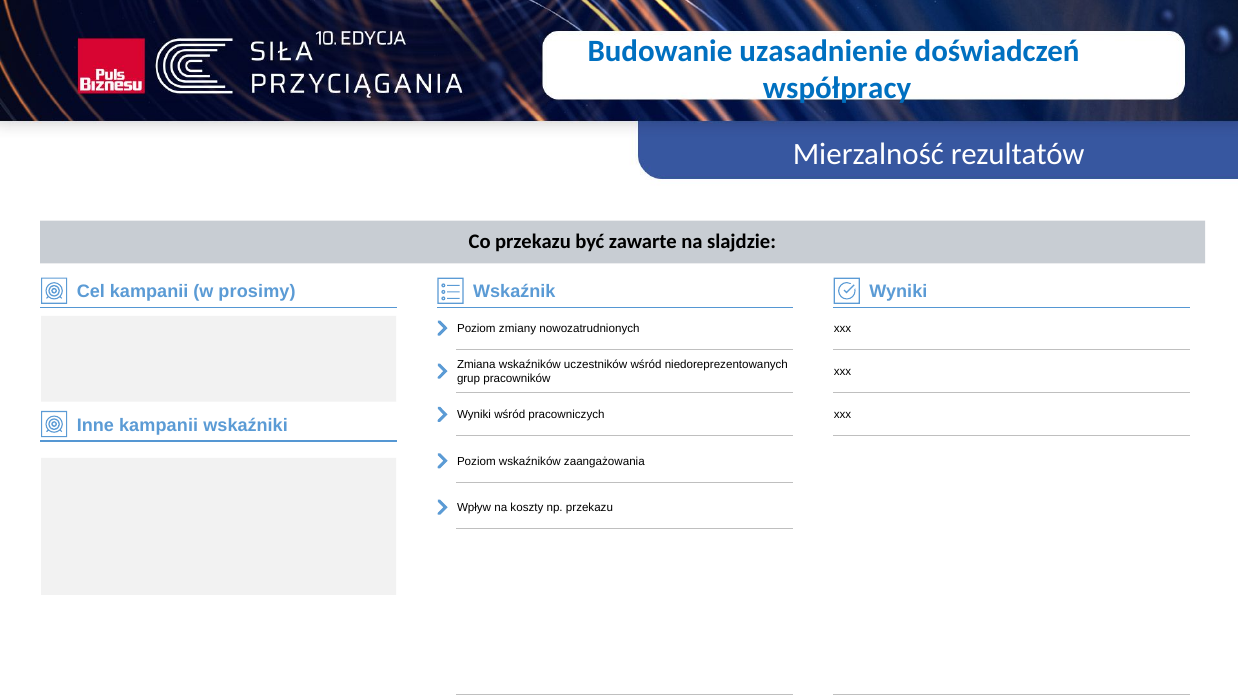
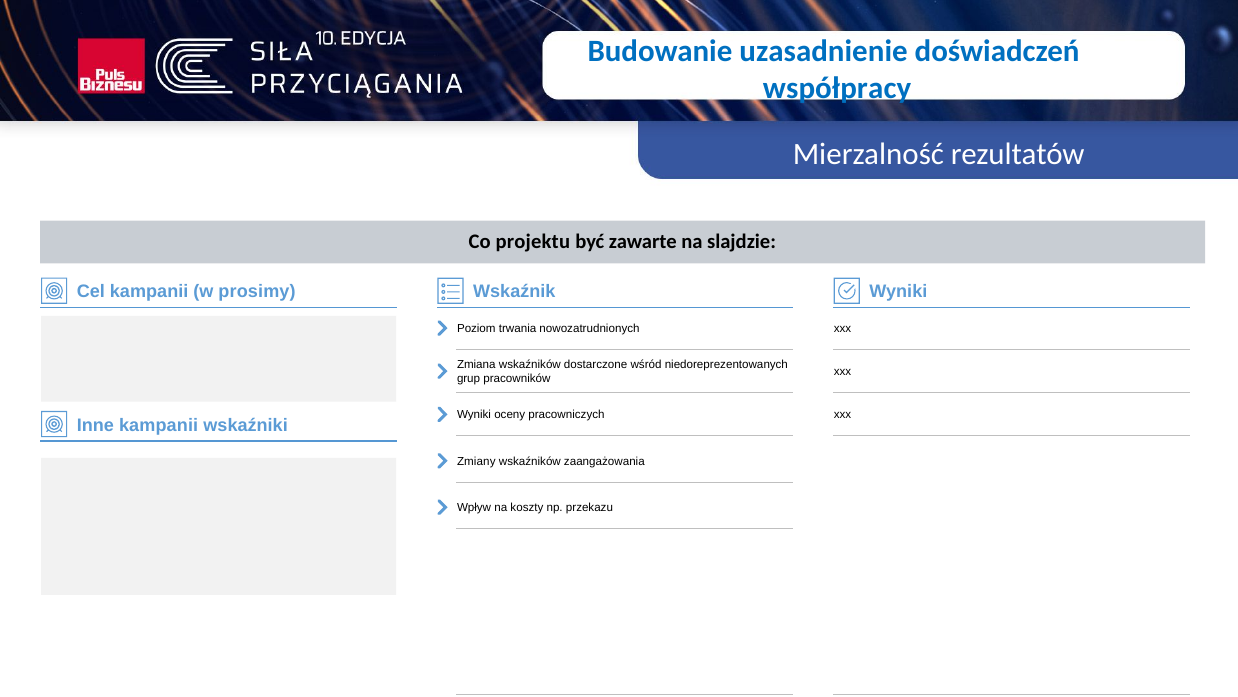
Co przekazu: przekazu -> projektu
zmiany: zmiany -> trwania
uczestników: uczestników -> dostarczone
Wyniki wśród: wśród -> oceny
Poziom at (476, 461): Poziom -> Zmiany
